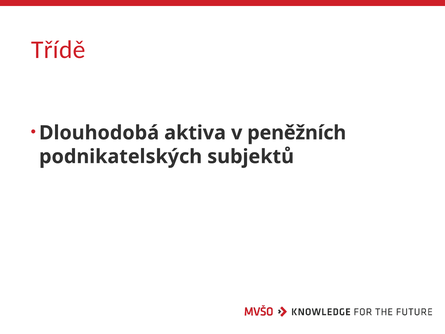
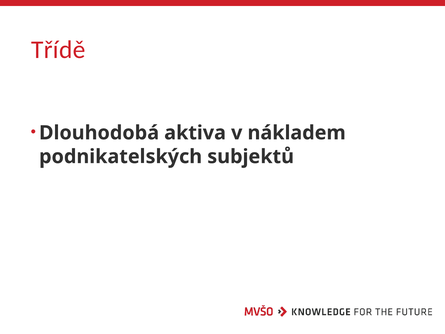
peněžních: peněžních -> nákladem
